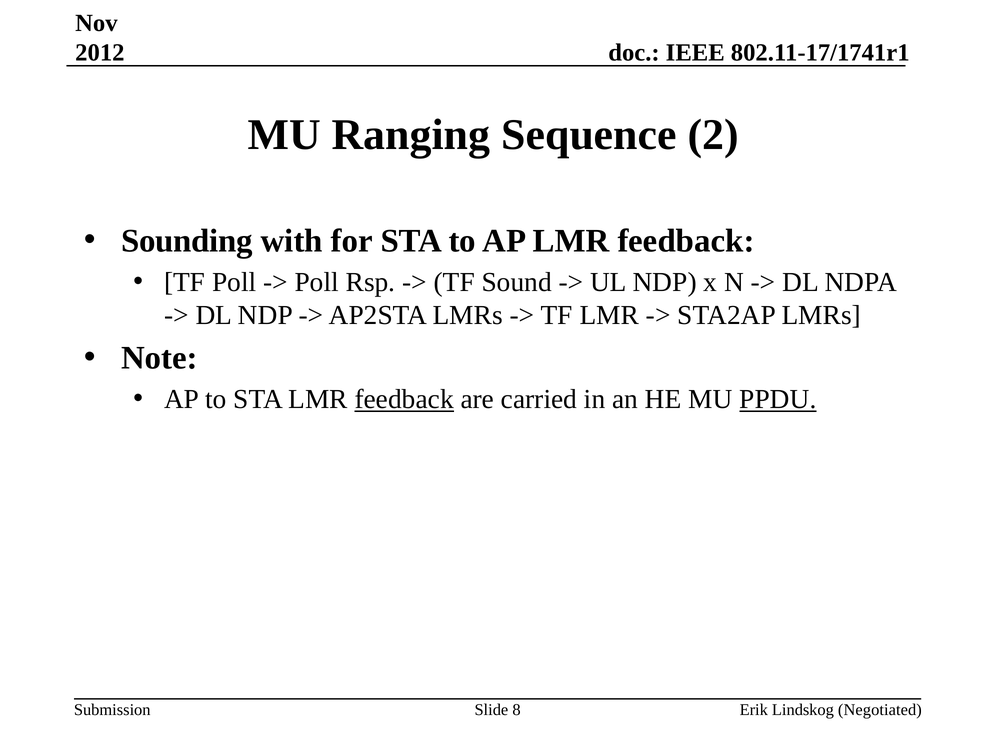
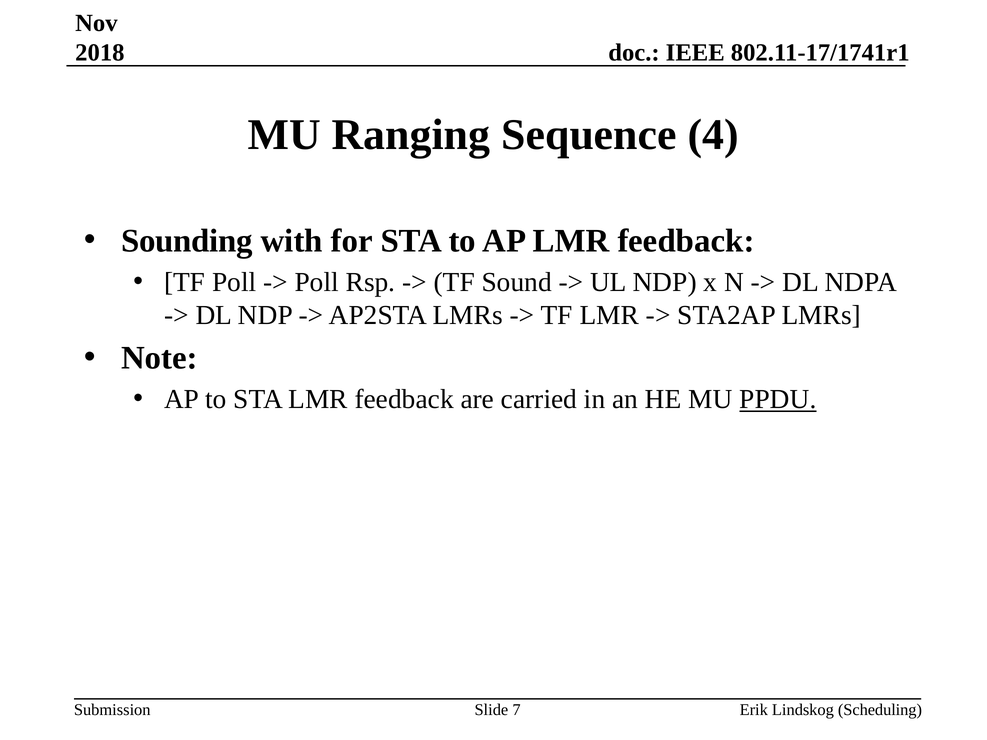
2012: 2012 -> 2018
2: 2 -> 4
feedback at (404, 400) underline: present -> none
Negotiated: Negotiated -> Scheduling
8: 8 -> 7
